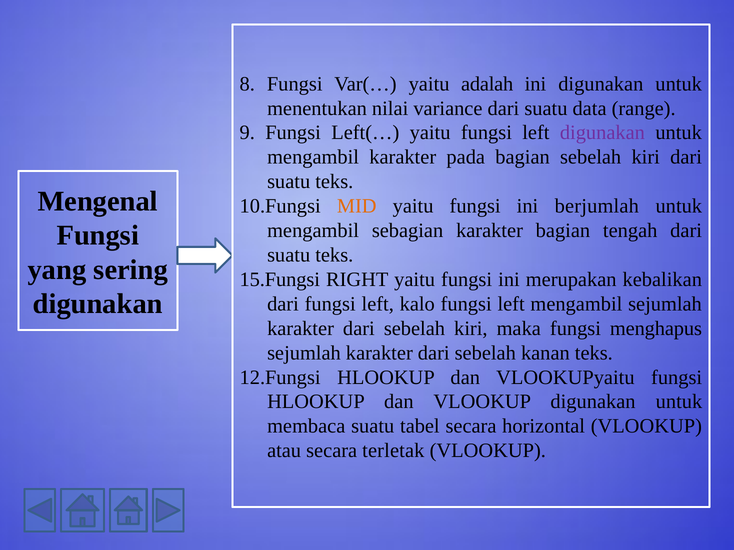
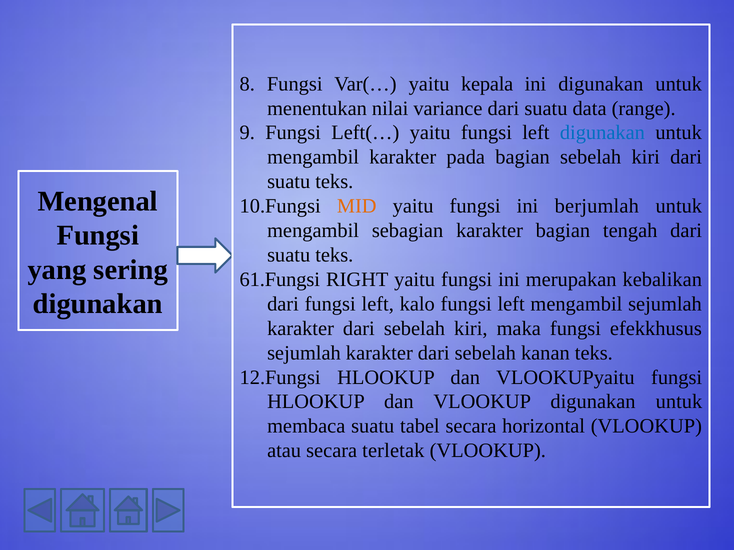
adalah: adalah -> kepala
digunakan at (602, 133) colour: purple -> blue
15.Fungsi: 15.Fungsi -> 61.Fungsi
menghapus: menghapus -> efekkhusus
